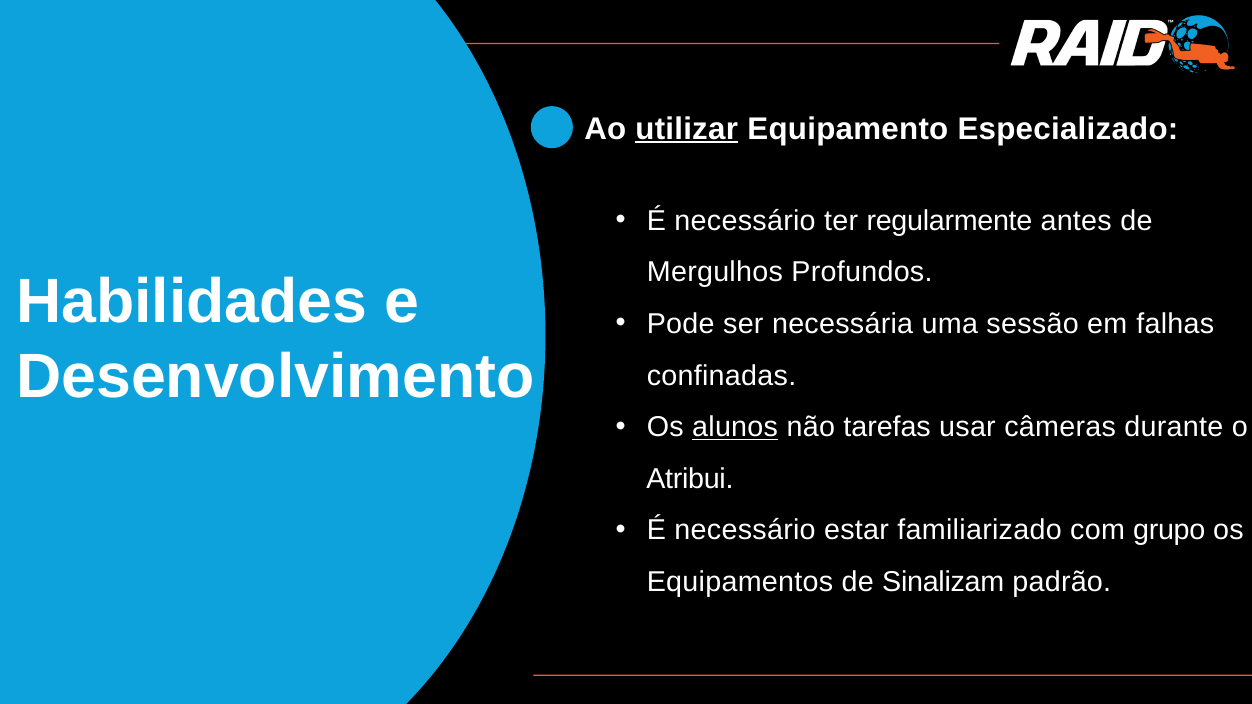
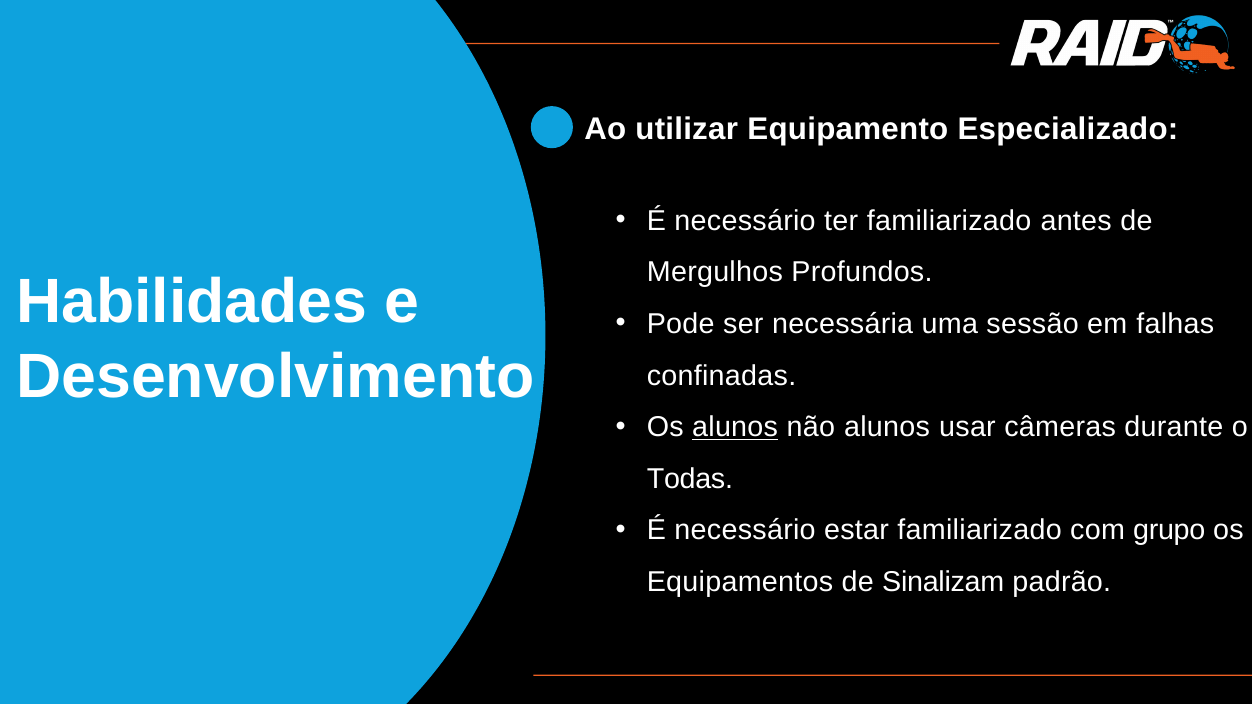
utilizar underline: present -> none
ter regularmente: regularmente -> familiarizado
não tarefas: tarefas -> alunos
Atribui: Atribui -> Todas
